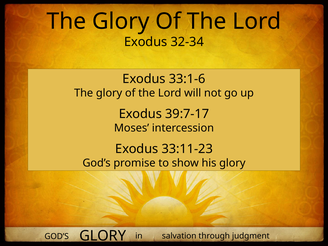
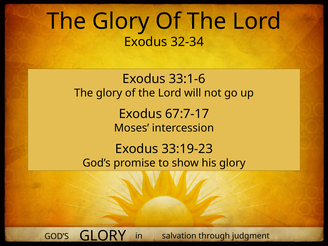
39:7-17: 39:7-17 -> 67:7-17
33:11-23: 33:11-23 -> 33:19-23
